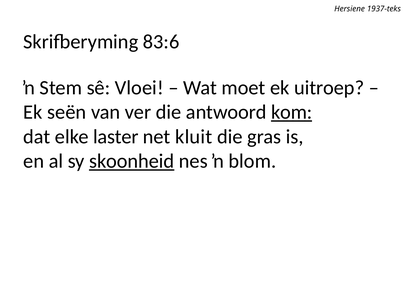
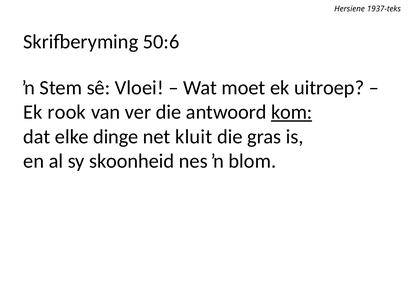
83:6: 83:6 -> 50:6
seën: seën -> rook
laster: laster -> dinge
skoonheid underline: present -> none
